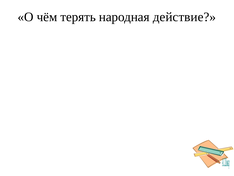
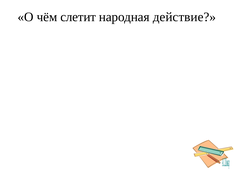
терять: терять -> слетит
